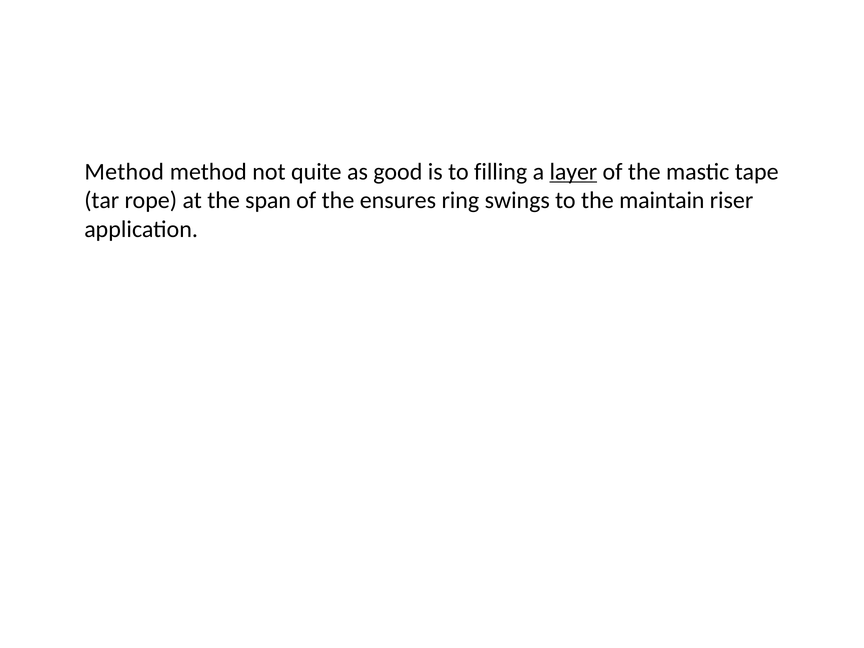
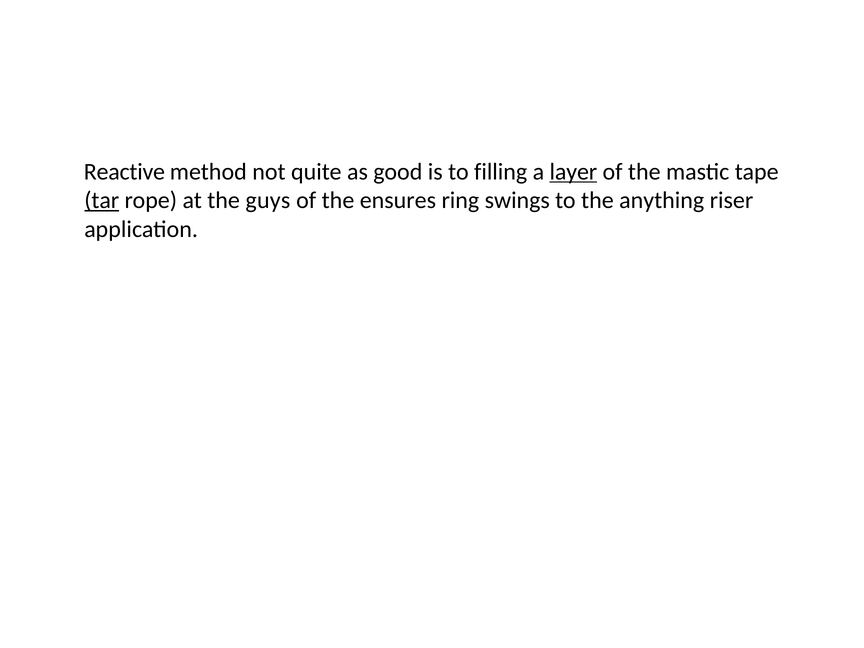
Method at (124, 172): Method -> Reactive
tar underline: none -> present
span: span -> guys
maintain: maintain -> anything
